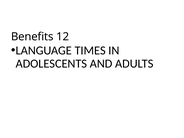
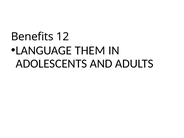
TIMES: TIMES -> THEM
